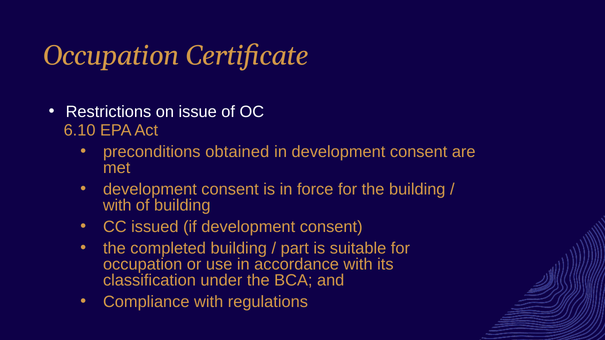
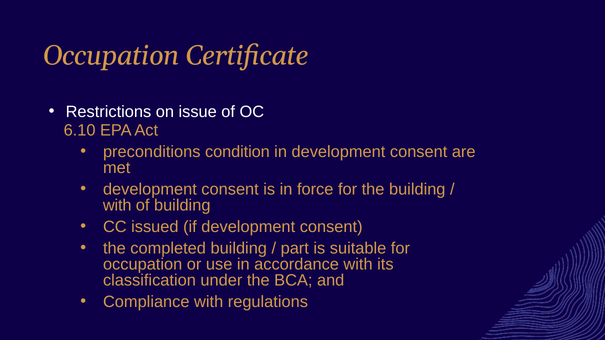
obtained: obtained -> condition
